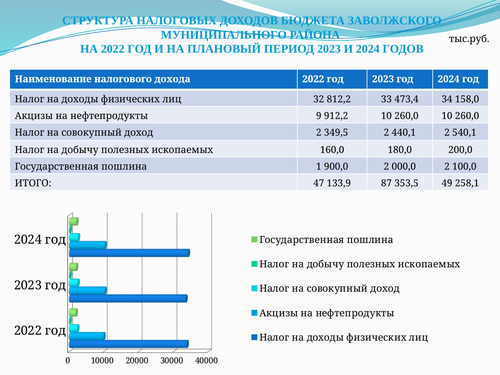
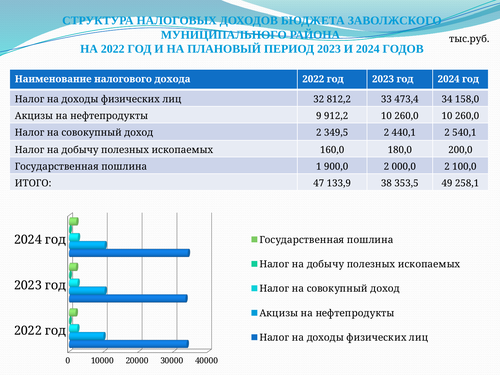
87: 87 -> 38
